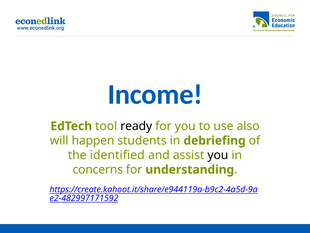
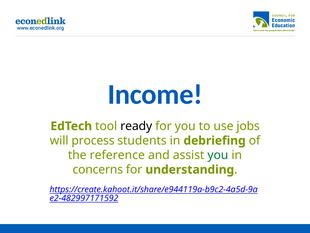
also: also -> jobs
happen: happen -> process
identified: identified -> reference
you at (218, 155) colour: black -> green
